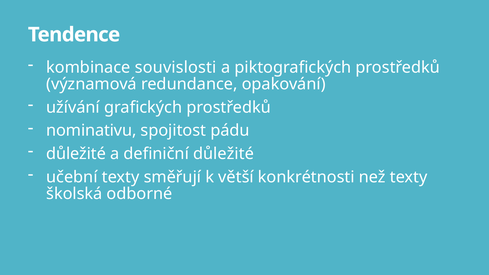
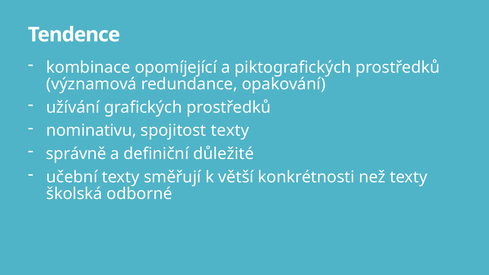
souvislosti: souvislosti -> opomíjející
spojitost pádu: pádu -> texty
důležité at (76, 154): důležité -> správně
